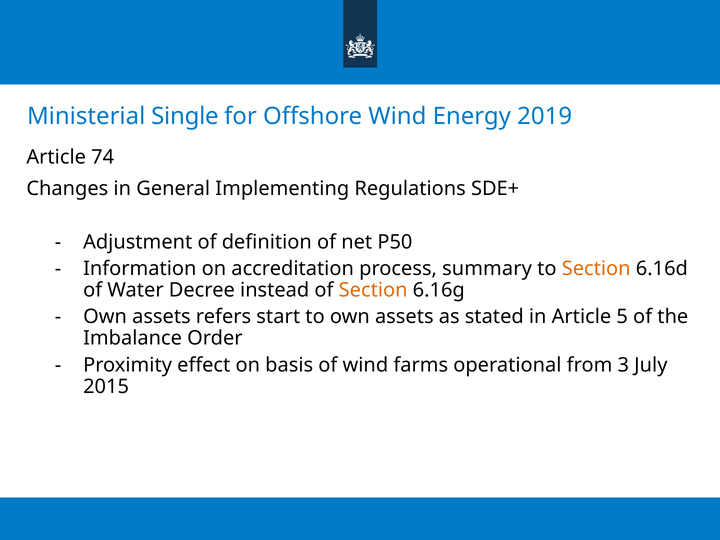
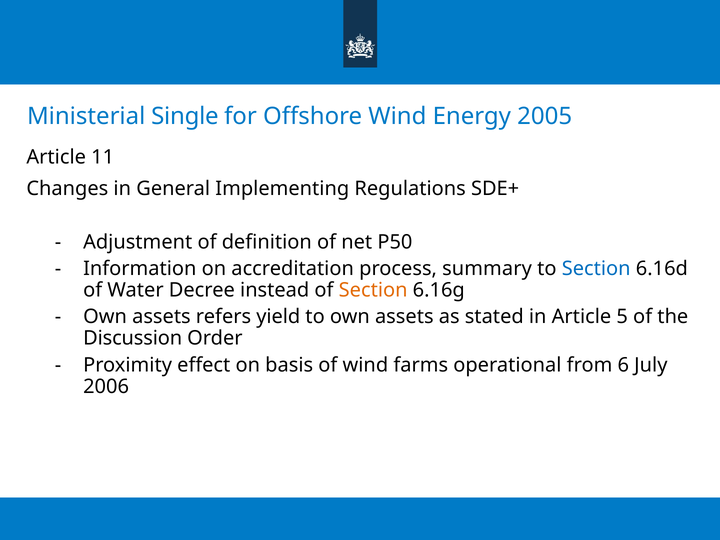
2019: 2019 -> 2005
74: 74 -> 11
Section at (596, 269) colour: orange -> blue
start: start -> yield
Imbalance: Imbalance -> Discussion
3: 3 -> 6
2015: 2015 -> 2006
